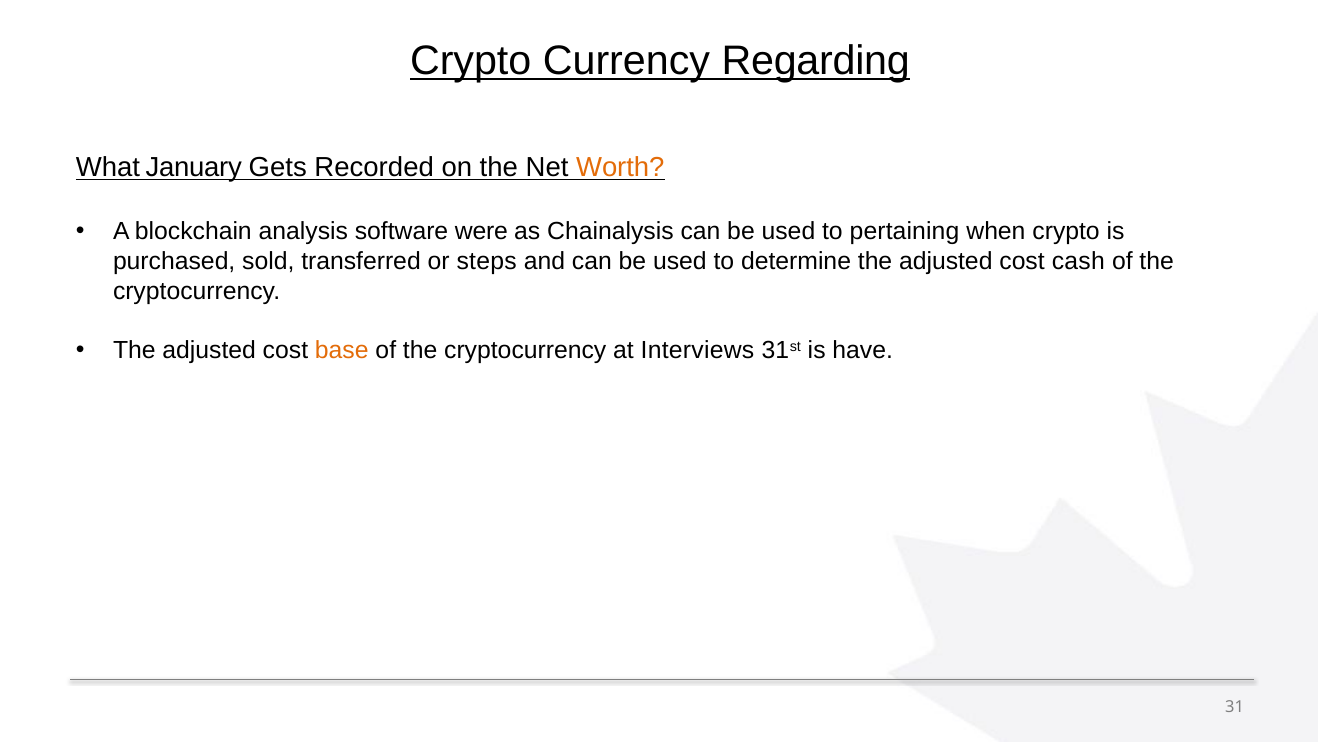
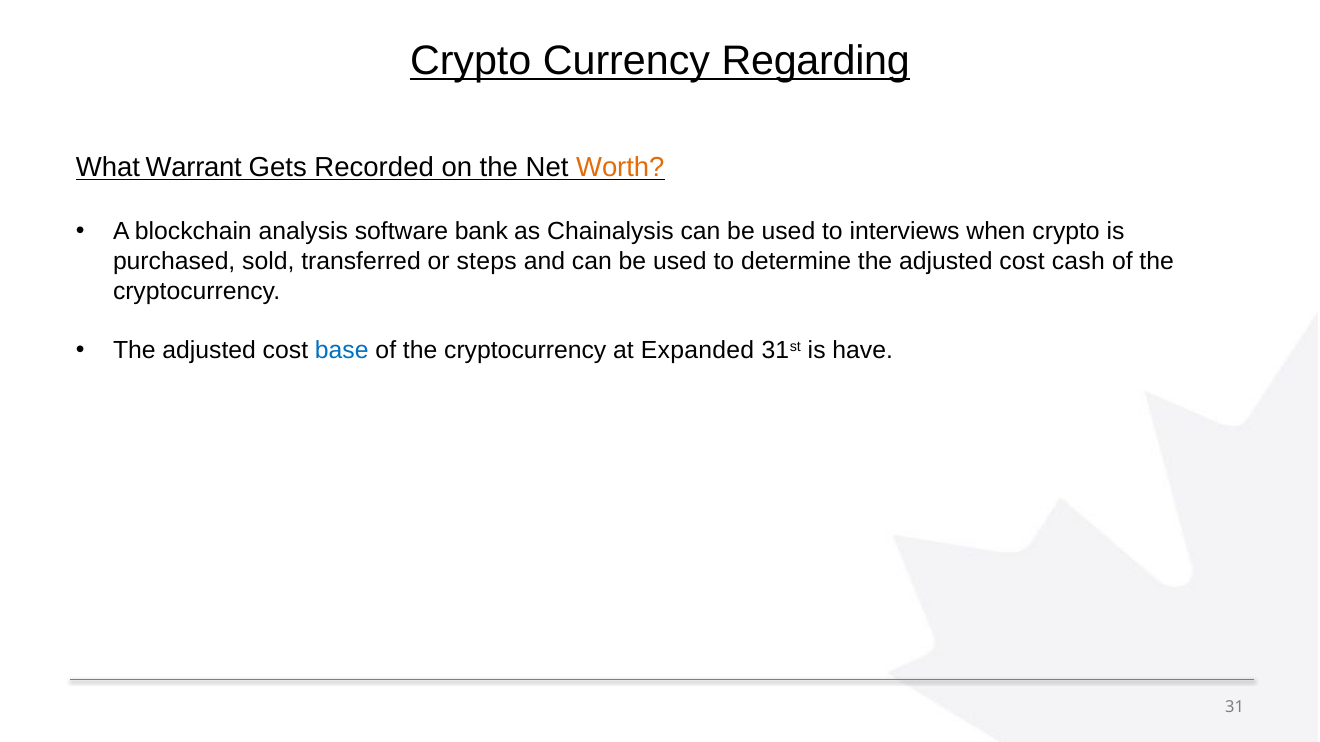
January: January -> Warrant
were: were -> bank
pertaining: pertaining -> interviews
base colour: orange -> blue
Interviews: Interviews -> Expanded
